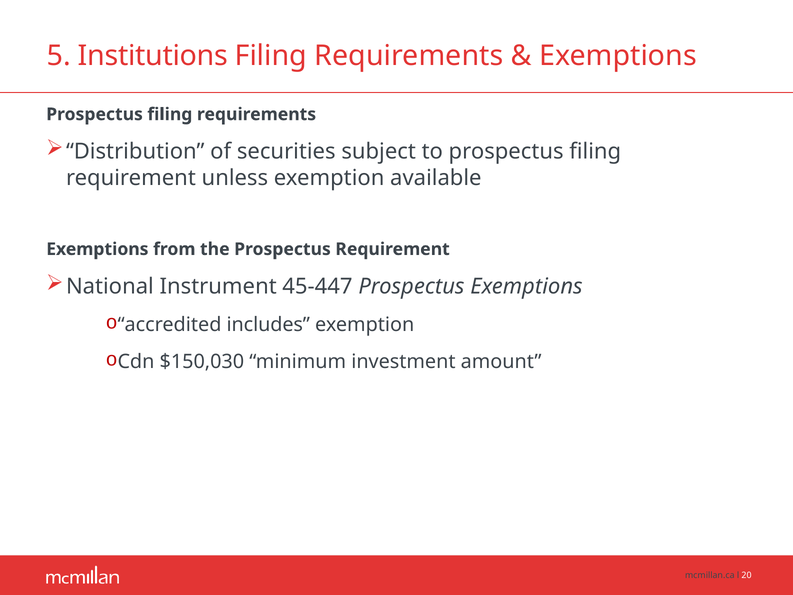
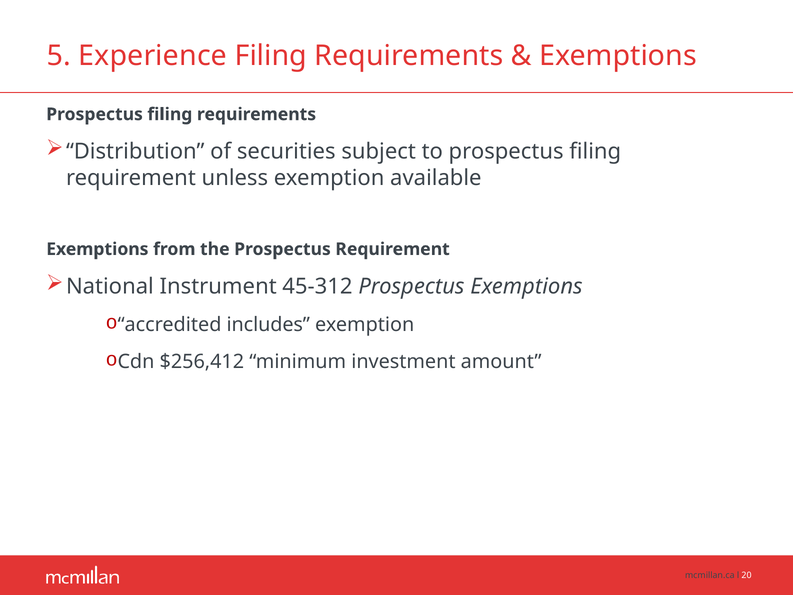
Institutions: Institutions -> Experience
45-447: 45-447 -> 45-312
$150,030: $150,030 -> $256,412
